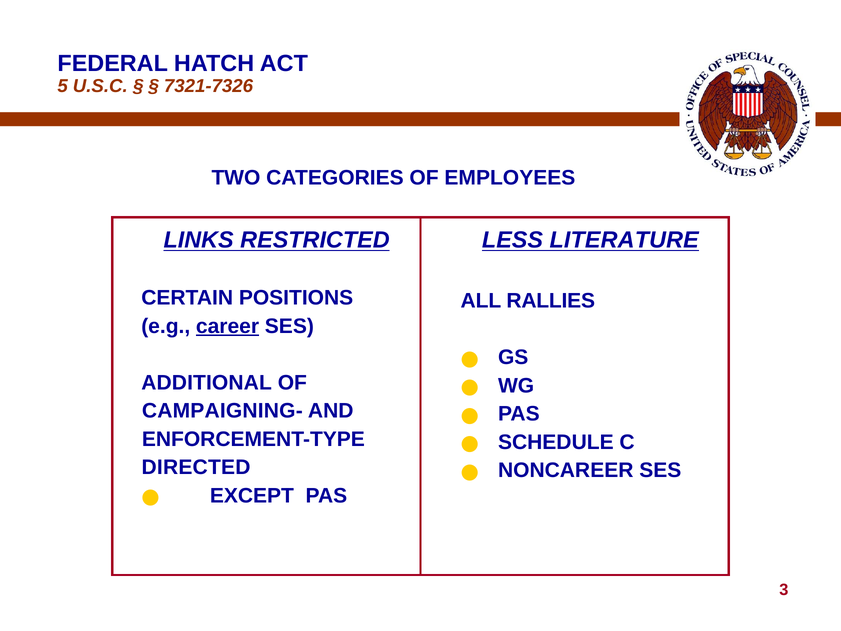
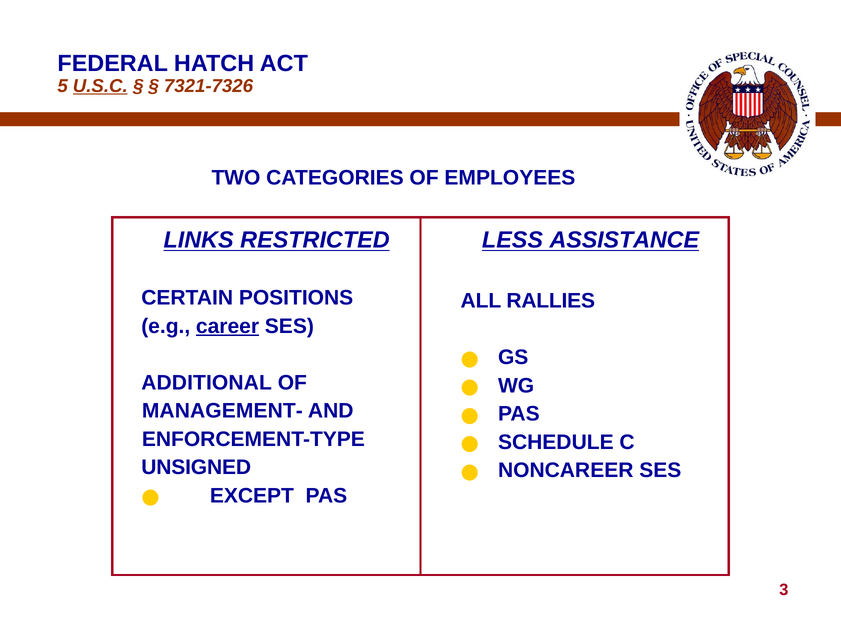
U.S.C underline: none -> present
LITERATURE: LITERATURE -> ASSISTANCE
CAMPAIGNING-: CAMPAIGNING- -> MANAGEMENT-
DIRECTED: DIRECTED -> UNSIGNED
